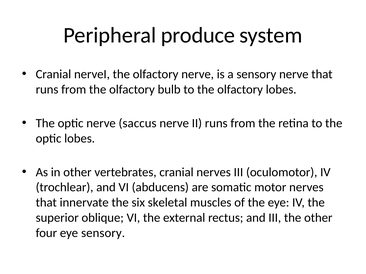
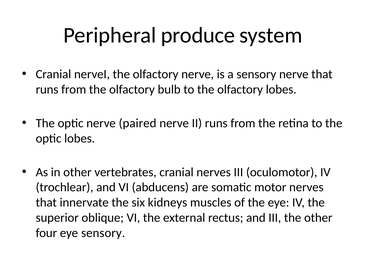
saccus: saccus -> paired
skeletal: skeletal -> kidneys
